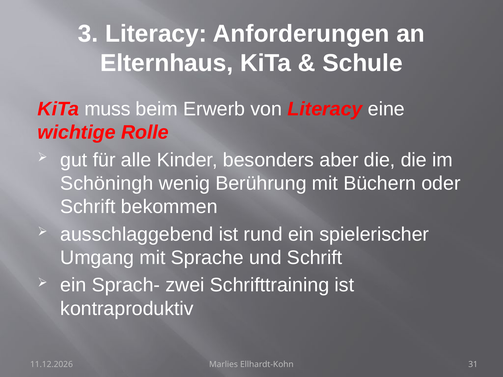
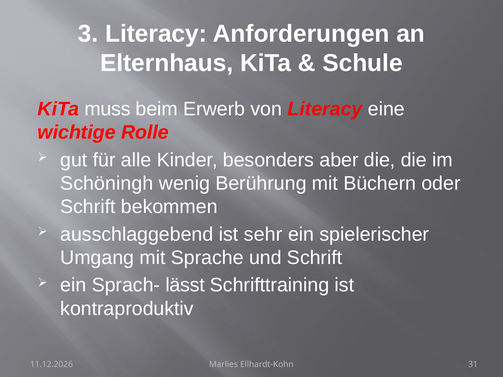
rund: rund -> sehr
zwei: zwei -> lässt
